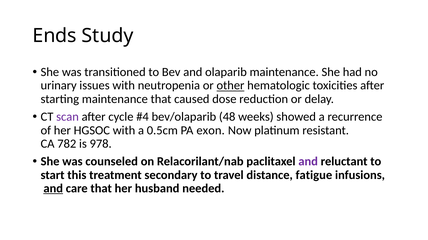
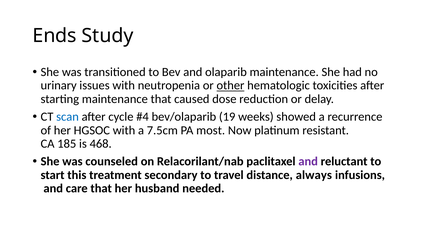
scan colour: purple -> blue
48: 48 -> 19
0.5cm: 0.5cm -> 7.5cm
exon: exon -> most
782: 782 -> 185
978: 978 -> 468
fatigue: fatigue -> always
and at (53, 189) underline: present -> none
